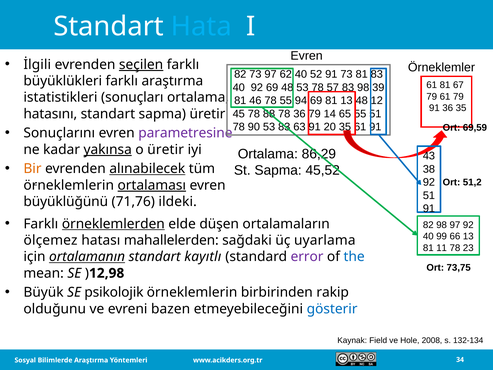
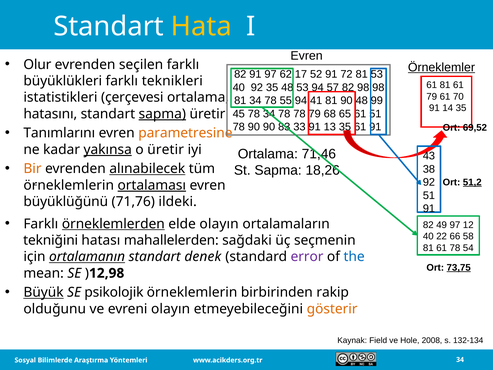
Hata colour: light blue -> yellow
İlgili: İlgili -> Olur
seçilen underline: present -> none
Örneklemler underline: none -> present
82 73: 73 -> 91
62 40: 40 -> 17
91 73: 73 -> 72
81 83: 83 -> 53
farklı araştırma: araştırma -> teknikleri
61 81 67: 67 -> 61
92 69: 69 -> 35
53 78: 78 -> 94
57 83: 83 -> 82
98 39: 39 -> 98
61 79: 79 -> 70
sonuçları: sonuçları -> çerçevesi
81 46: 46 -> 34
94 69: 69 -> 41
81 13: 13 -> 90
12: 12 -> 99
91 36: 36 -> 14
78 88: 88 -> 34
78 36: 36 -> 78
14: 14 -> 68
65 55: 55 -> 61
sapma at (162, 114) underline: none -> present
90 53: 53 -> 90
63: 63 -> 33
20: 20 -> 13
69,59: 69,59 -> 69,52
Sonuçlarını: Sonuçlarını -> Tanımlarını
parametresine colour: purple -> orange
86,29: 86,29 -> 71,46
45,52: 45,52 -> 18,26
51,2 underline: none -> present
elde düşen: düşen -> olayın
82 98: 98 -> 49
97 92: 92 -> 12
99: 99 -> 22
66 13: 13 -> 58
ölçemez: ölçemez -> tekniğini
uyarlama: uyarlama -> seçmenin
11 at (442, 248): 11 -> 61
23: 23 -> 54
kayıtlı: kayıtlı -> denek
73,75 underline: none -> present
Büyük underline: none -> present
evreni bazen: bazen -> olayın
gösterir colour: blue -> orange
